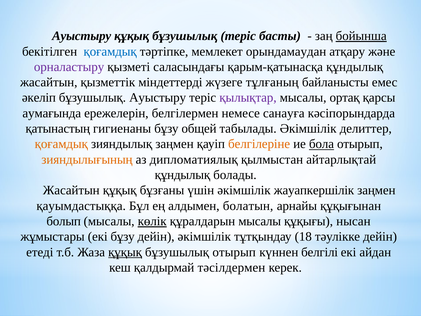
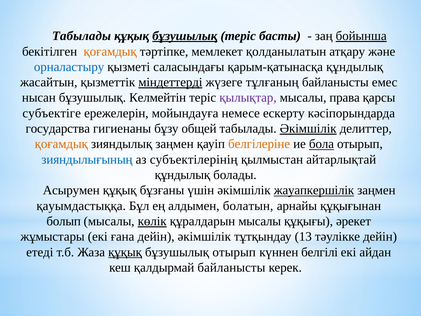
Ауыстыру at (82, 36): Ауыстыру -> Табылады
бұзушылық at (185, 36) underline: none -> present
қоғамдық at (110, 51) colour: blue -> orange
орындамаудан: орындамаудан -> қолданылатын
орналастыру colour: purple -> blue
міндеттерді underline: none -> present
әкеліп: әкеліп -> нысан
бұзушылық Ауыстыру: Ауыстыру -> Келмейтін
ортақ: ортақ -> права
аумағында: аумағында -> субъектіге
белгілермен: белгілермен -> мойындауға
санауға: санауға -> ескерту
қатынастың: қатынастың -> государства
Әкімшілік at (308, 129) underline: none -> present
зияндылығының colour: orange -> blue
дипломатиялық: дипломатиялық -> субъектілерінің
Жасайтын at (71, 190): Жасайтын -> Асырумен
жауапкершілік underline: none -> present
нысан: нысан -> әрекет
екі бұзу: бұзу -> ғана
18: 18 -> 13
қалдырмай тәсілдермен: тәсілдермен -> байланысты
